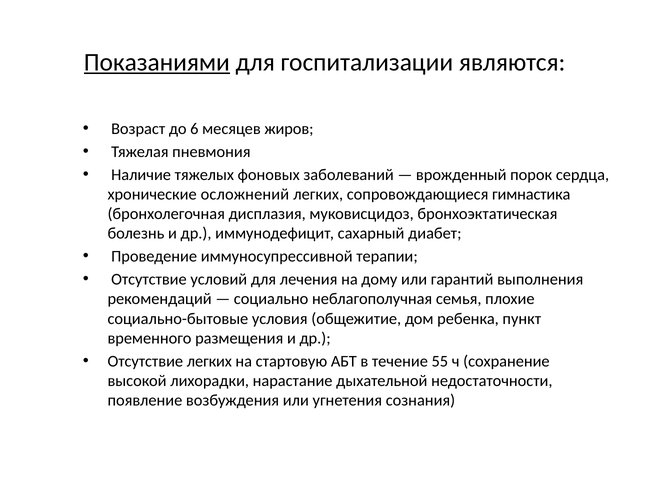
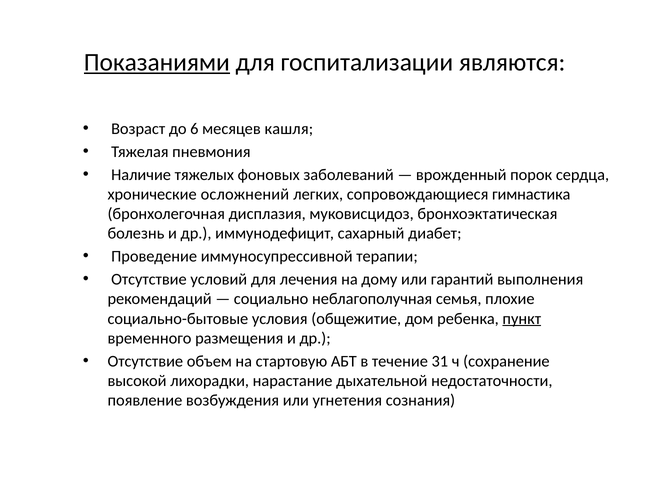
жиров: жиров -> кашля
пункт underline: none -> present
Отсутствие легких: легких -> объем
55: 55 -> 31
